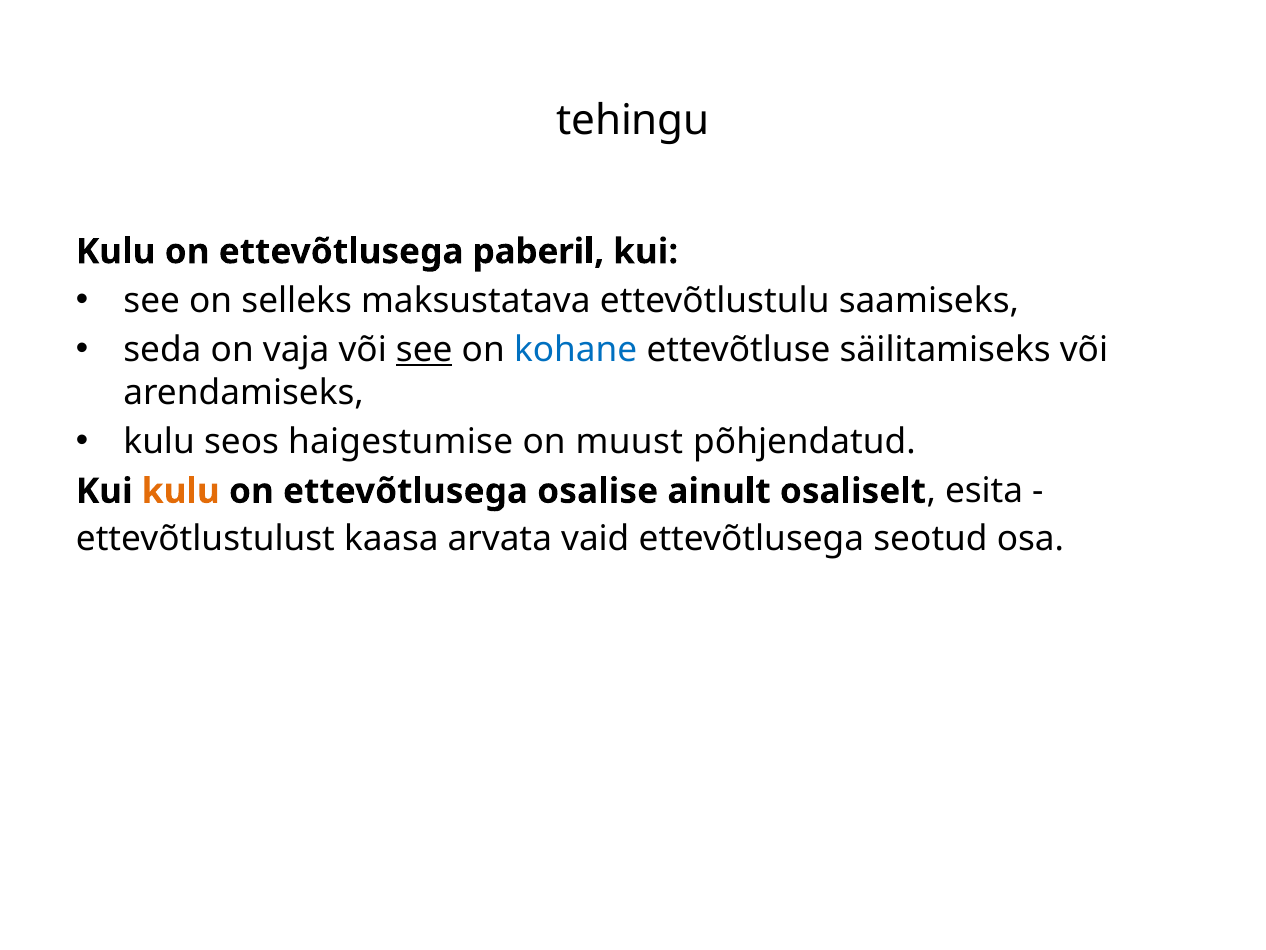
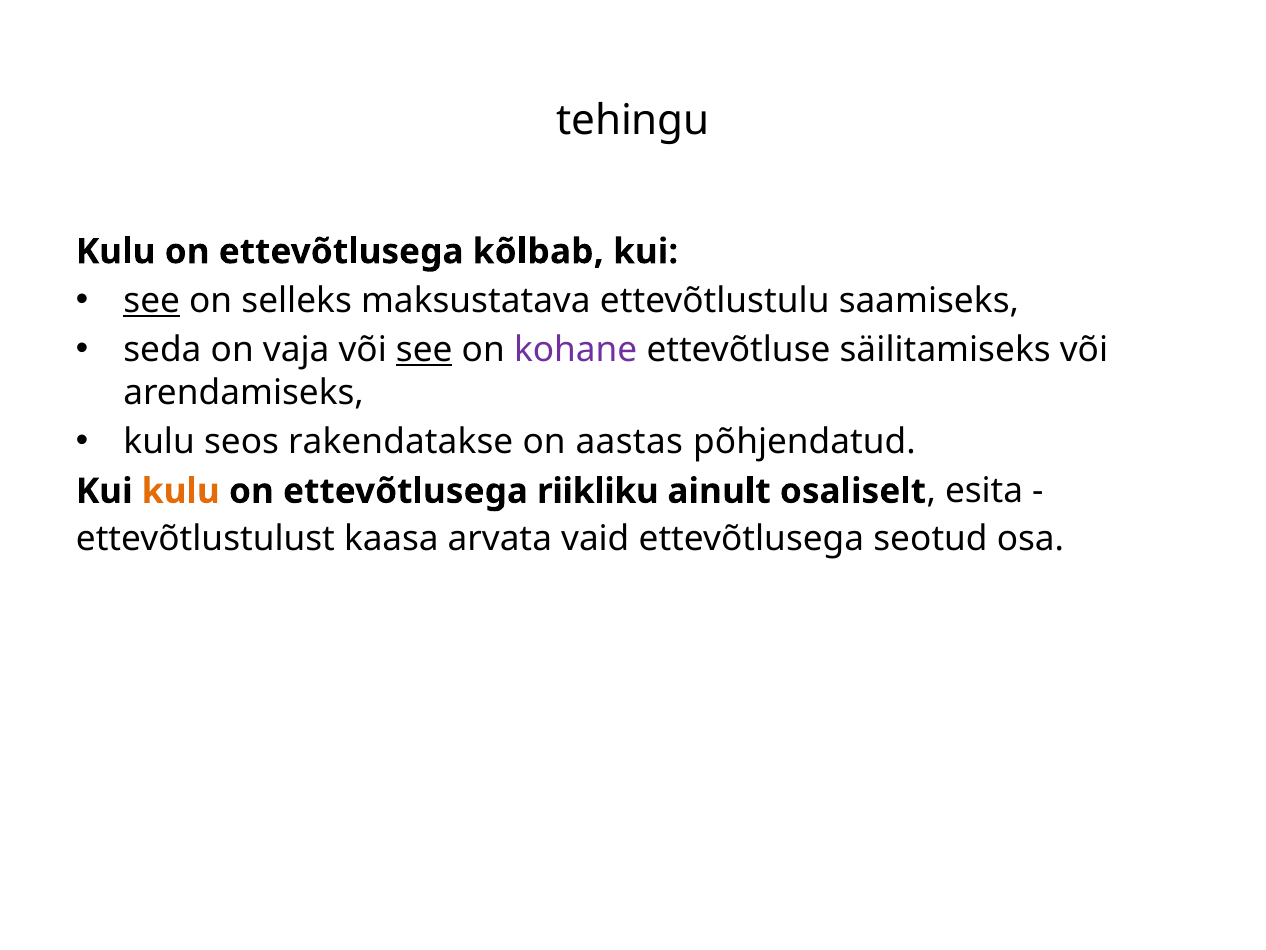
paberil: paberil -> kõlbab
see at (152, 301) underline: none -> present
kohane colour: blue -> purple
haigestumise: haigestumise -> rakendatakse
muust: muust -> aastas
osalise: osalise -> riikliku
